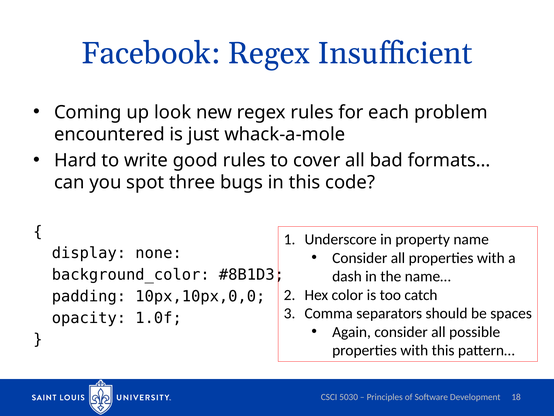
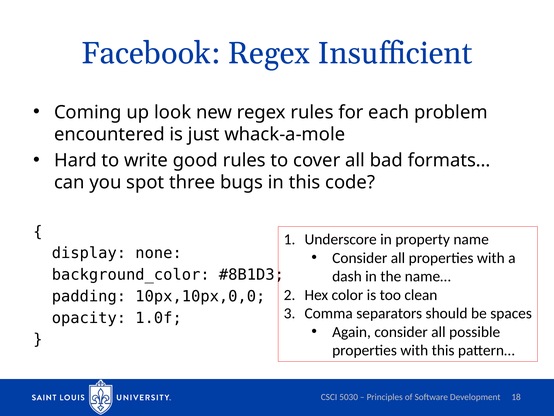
catch: catch -> clean
